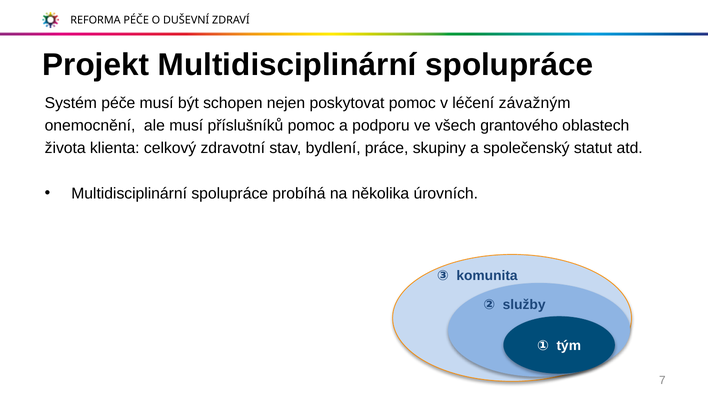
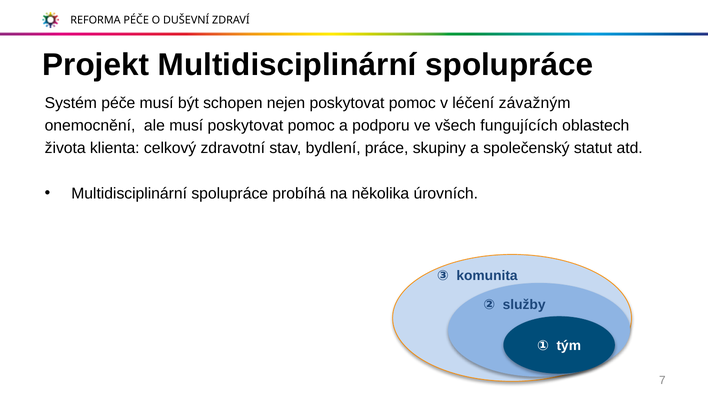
musí příslušníků: příslušníků -> poskytovat
grantového: grantového -> fungujících
